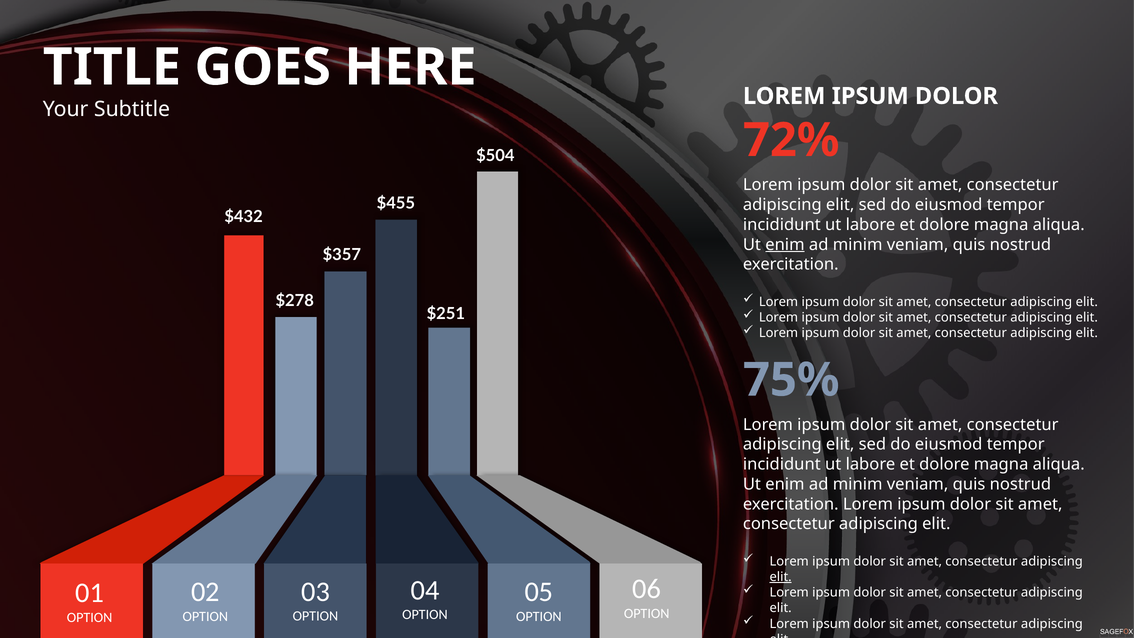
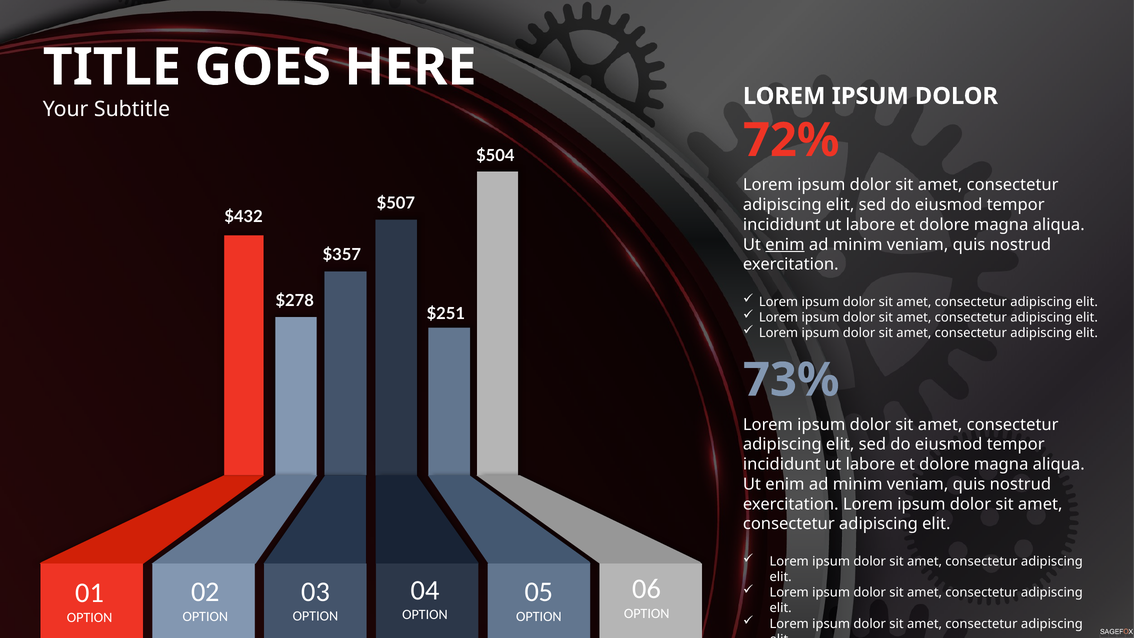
$455: $455 -> $507
75%: 75% -> 73%
elit at (781, 577) underline: present -> none
